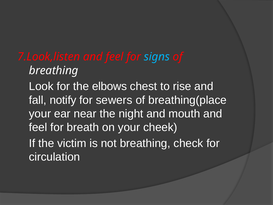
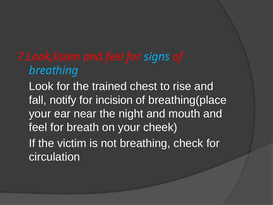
breathing at (54, 70) colour: white -> light blue
elbows: elbows -> trained
sewers: sewers -> incision
